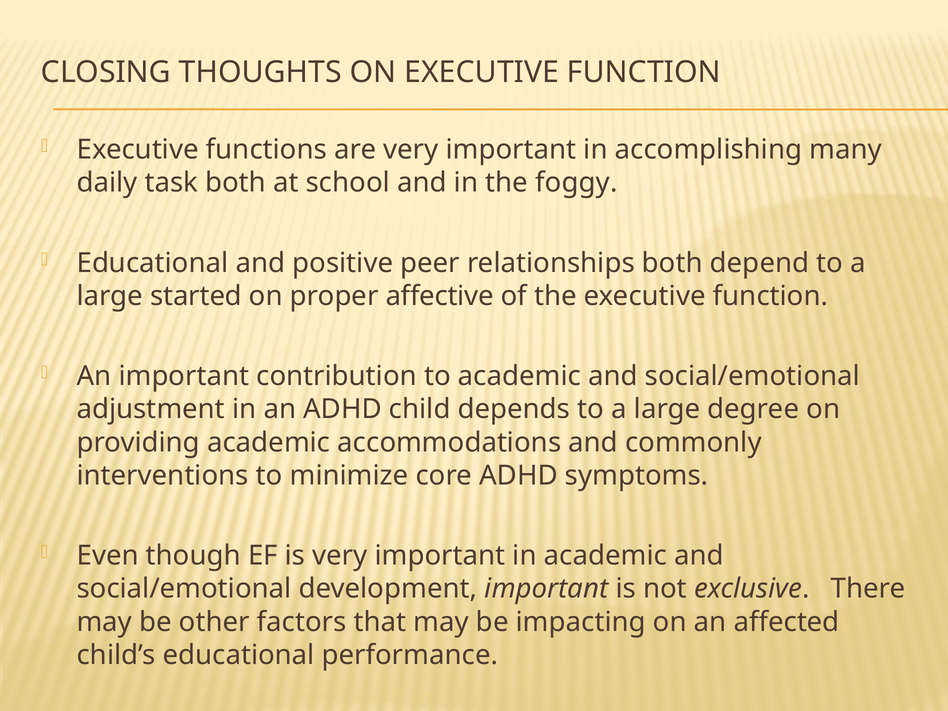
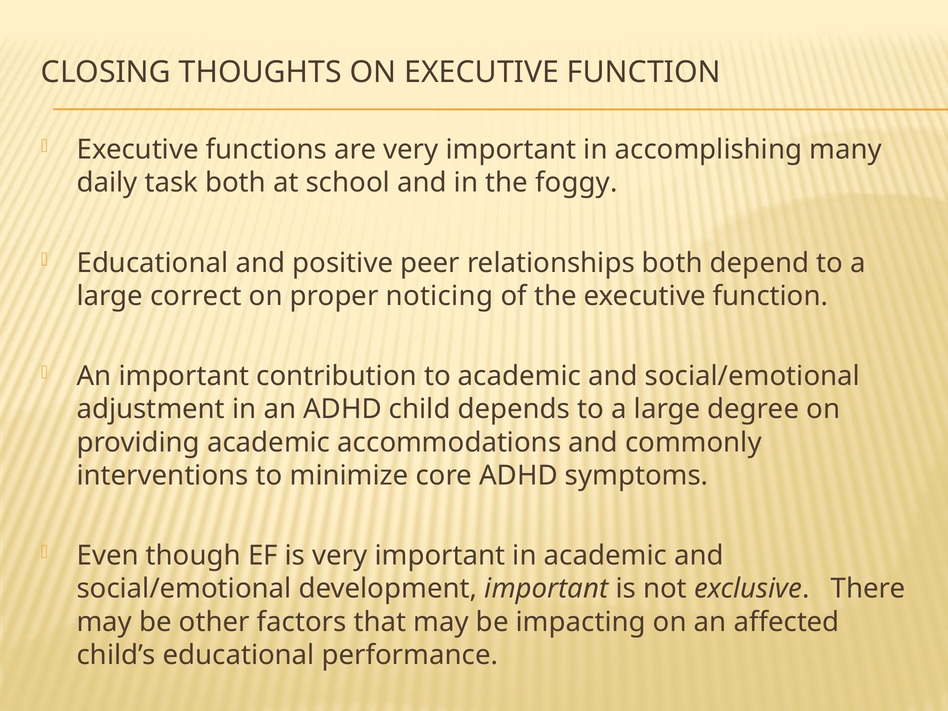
started: started -> correct
affective: affective -> noticing
